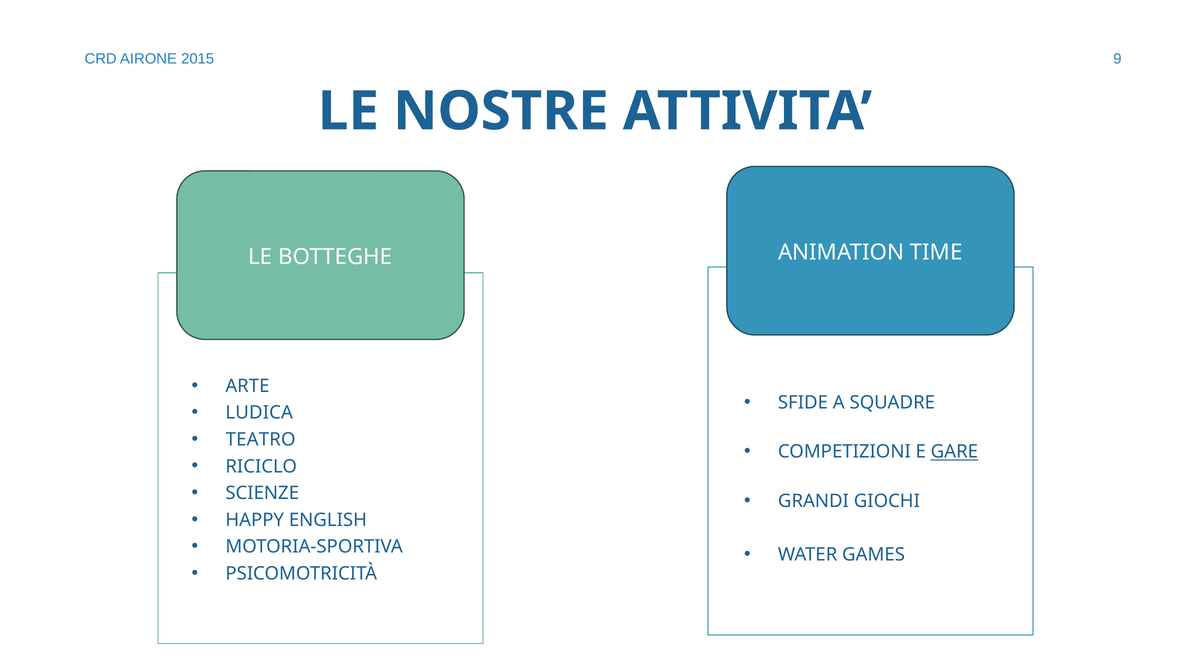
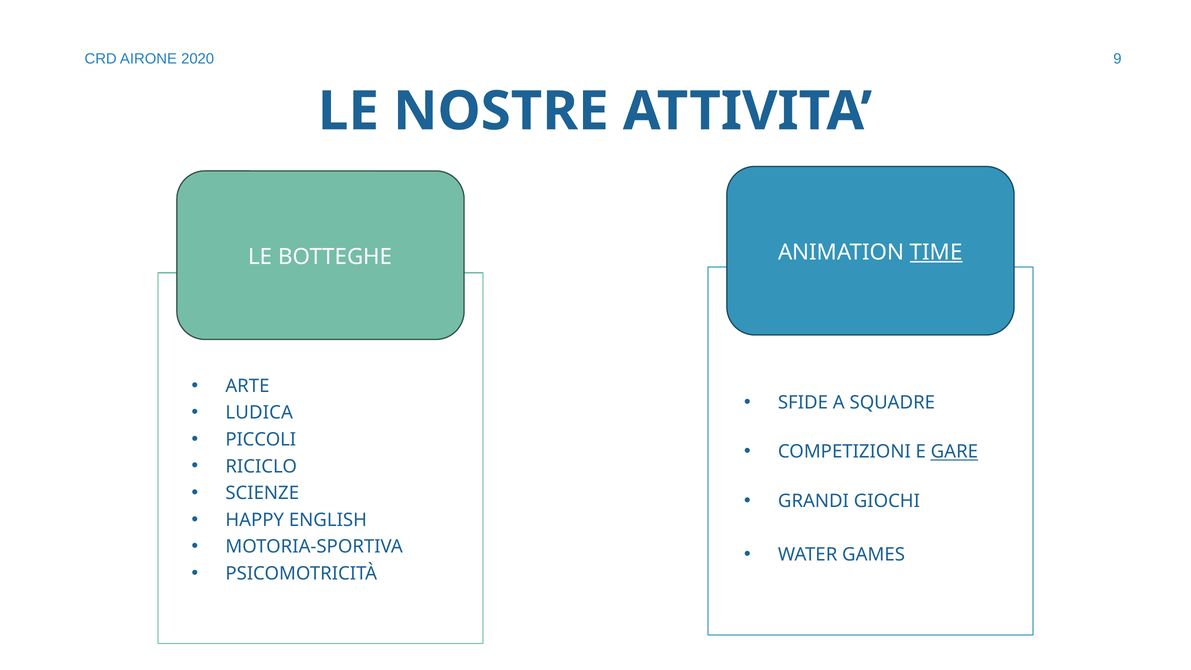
2015: 2015 -> 2020
TIME underline: none -> present
TEATRO: TEATRO -> PICCOLI
